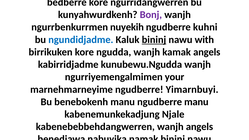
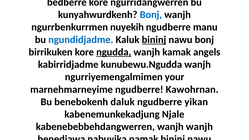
Bonj at (151, 15) colour: purple -> blue
kuhni: kuhni -> manu
nawu with: with -> bonj
ngudda at (114, 52) underline: none -> present
Yimarnbuyi: Yimarnbuyi -> Kawohrnan
benebokenh manu: manu -> daluk
ngudberre manu: manu -> yikan
wanjh angels: angels -> wanjh
